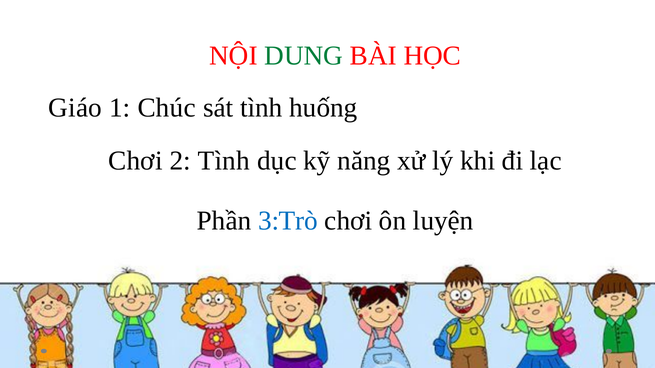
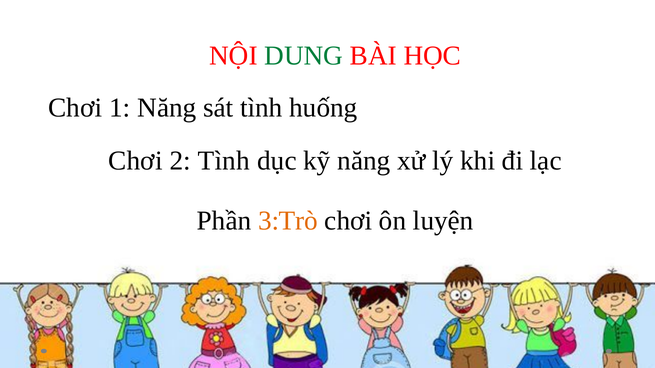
Giáo at (75, 108): Giáo -> Chơi
1 Chúc: Chúc -> Năng
3:Trò colour: blue -> orange
